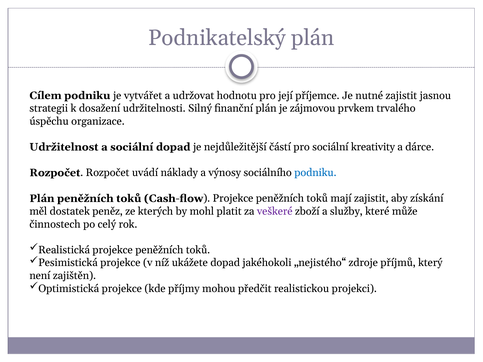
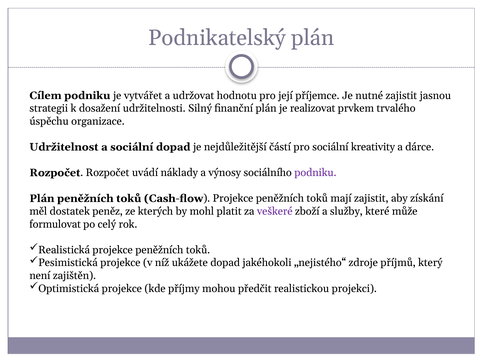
zájmovou: zájmovou -> realizovat
podniku at (315, 173) colour: blue -> purple
činnostech: činnostech -> formulovat
